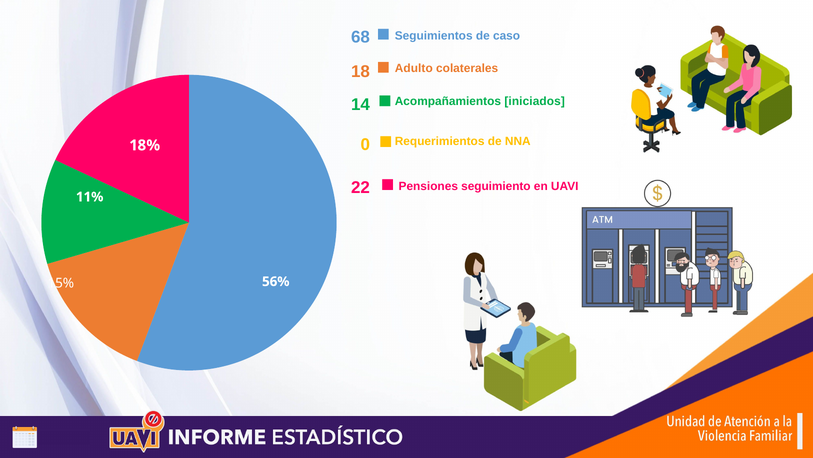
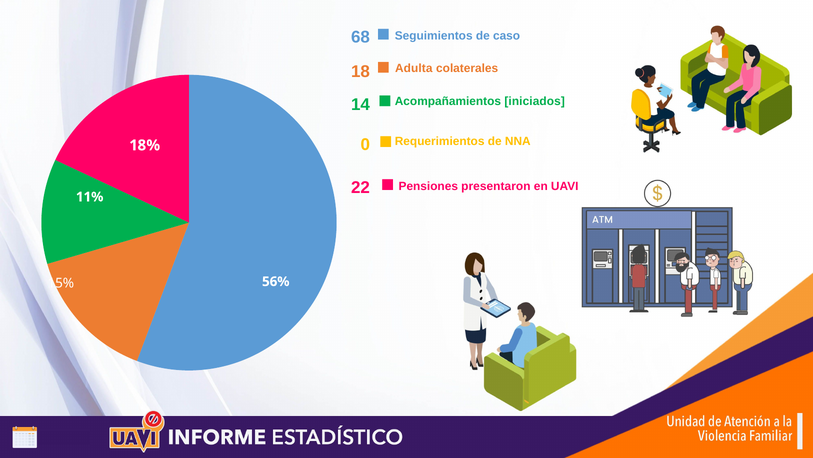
Adulto: Adulto -> Adulta
seguimiento: seguimiento -> presentaron
